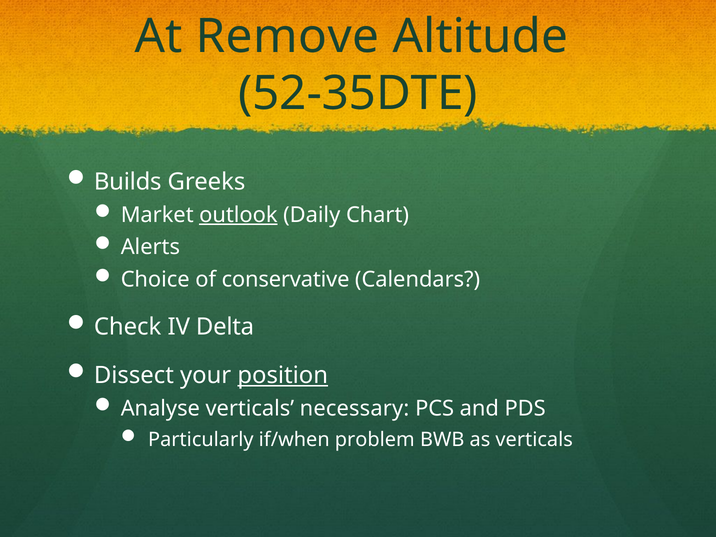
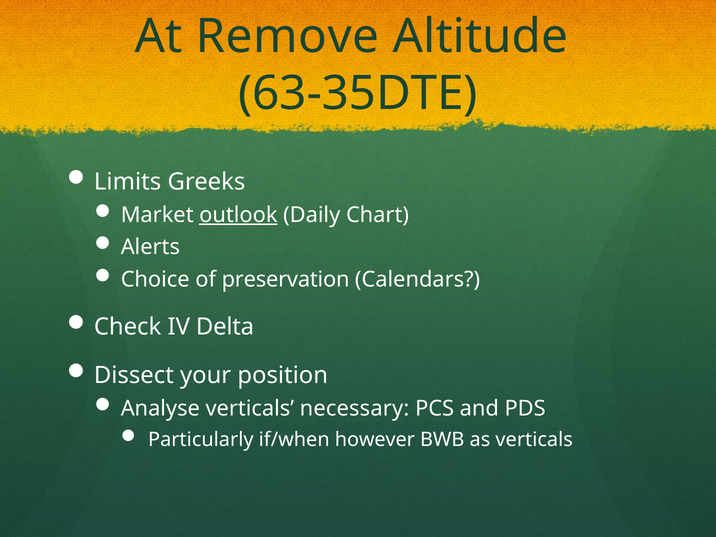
52-35DTE: 52-35DTE -> 63-35DTE
Builds: Builds -> Limits
conservative: conservative -> preservation
position underline: present -> none
problem: problem -> however
